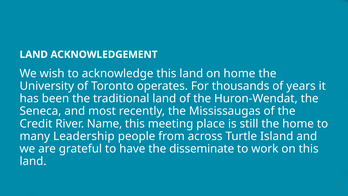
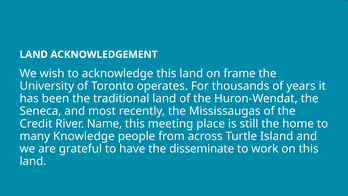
on home: home -> frame
Leadership: Leadership -> Knowledge
